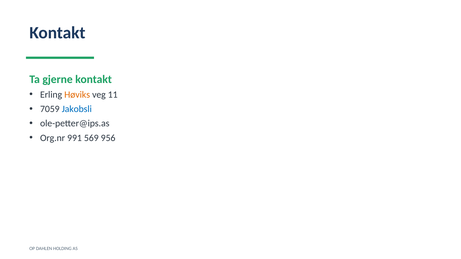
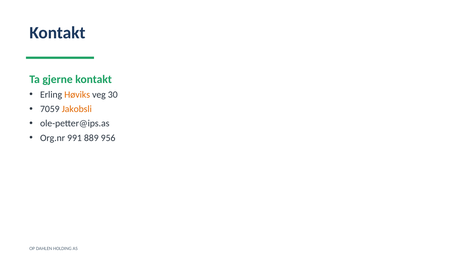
11: 11 -> 30
Jakobsli colour: blue -> orange
569: 569 -> 889
